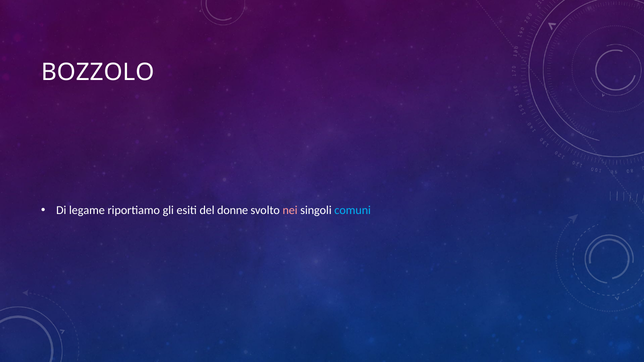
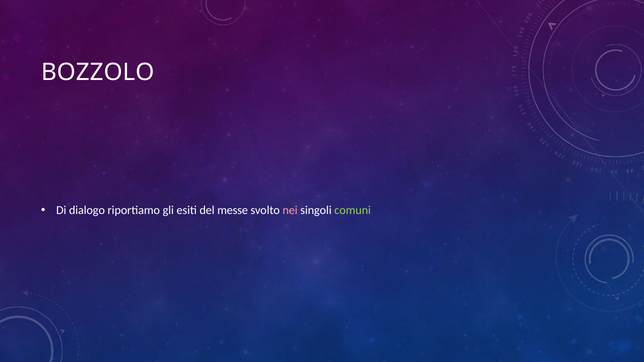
legame: legame -> dialogo
donne: donne -> messe
comuni colour: light blue -> light green
